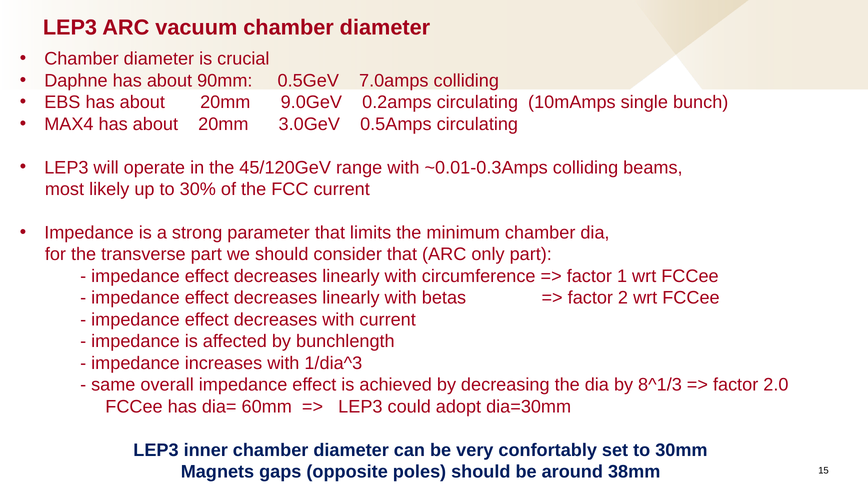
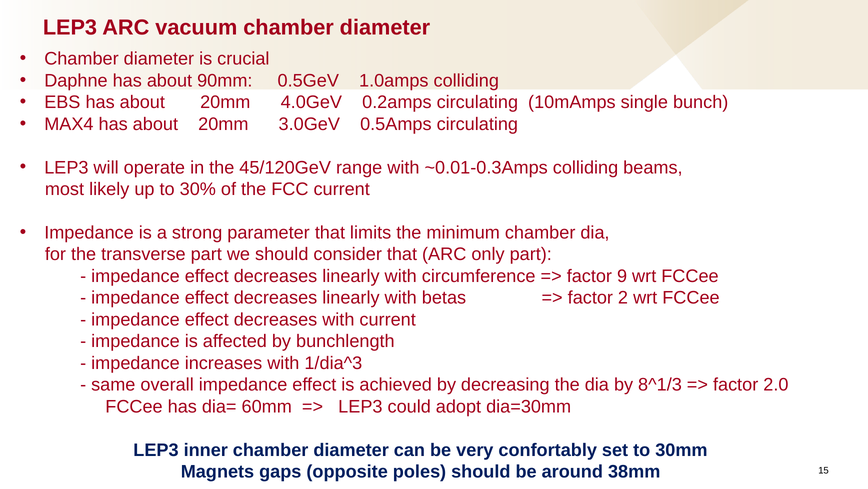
7.0amps: 7.0amps -> 1.0amps
9.0GeV: 9.0GeV -> 4.0GeV
1: 1 -> 9
